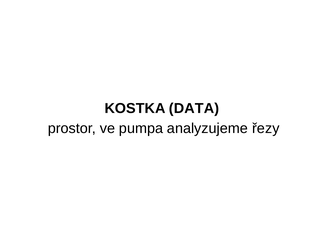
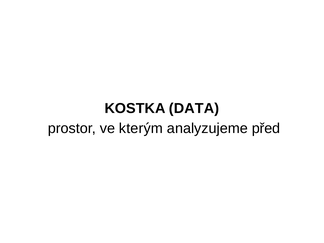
pumpa: pumpa -> kterým
řezy: řezy -> před
